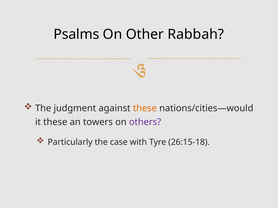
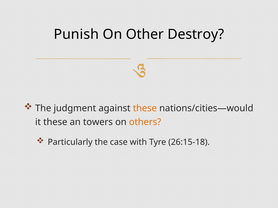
Psalms: Psalms -> Punish
Rabbah: Rabbah -> Destroy
others colour: purple -> orange
